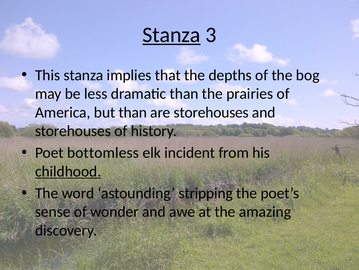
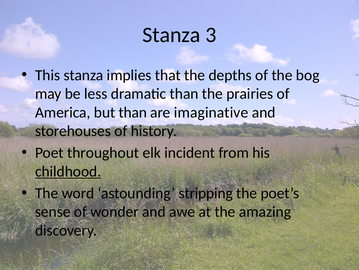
Stanza at (171, 35) underline: present -> none
are storehouses: storehouses -> imaginative
bottomless: bottomless -> throughout
